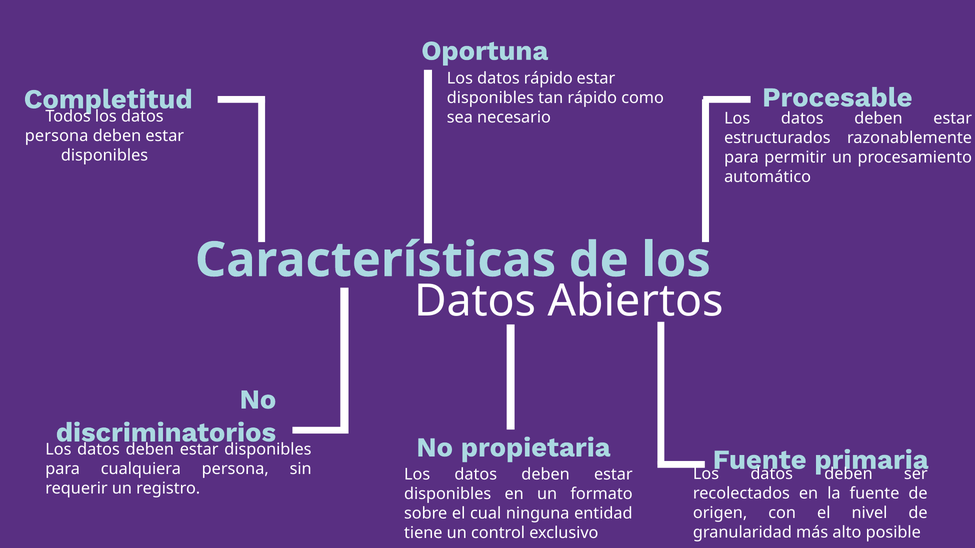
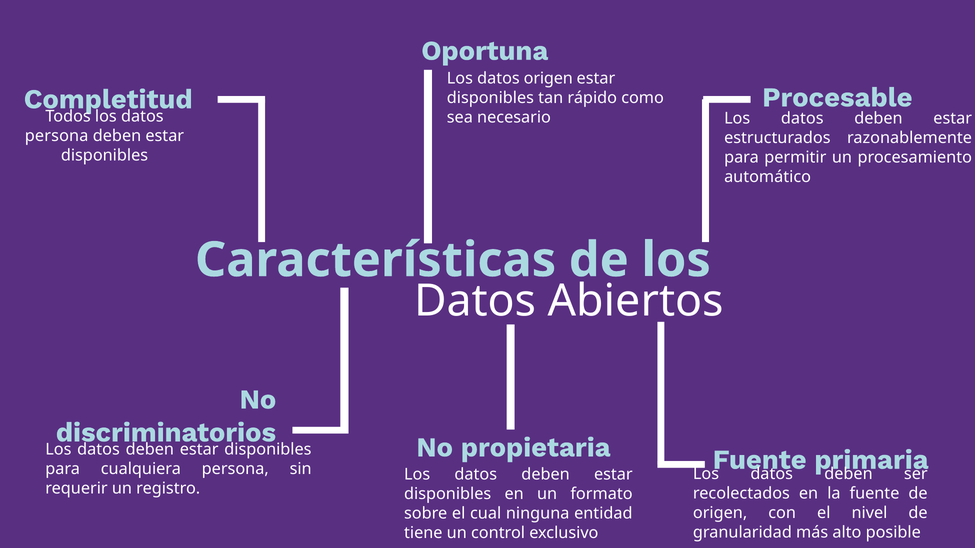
datos rápido: rápido -> origen
